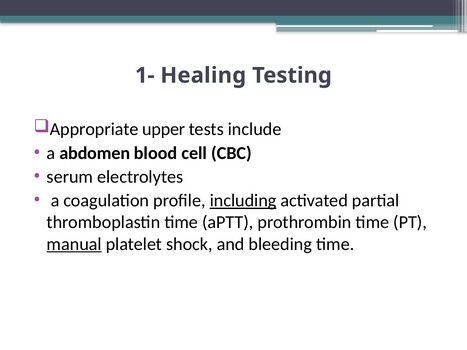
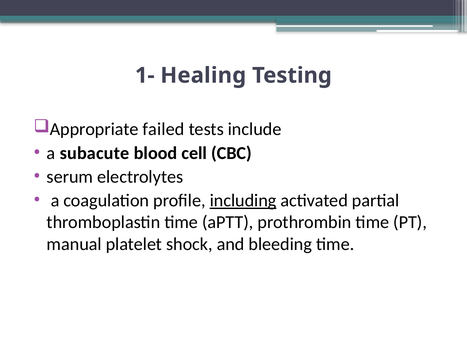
upper: upper -> failed
abdomen: abdomen -> subacute
manual underline: present -> none
